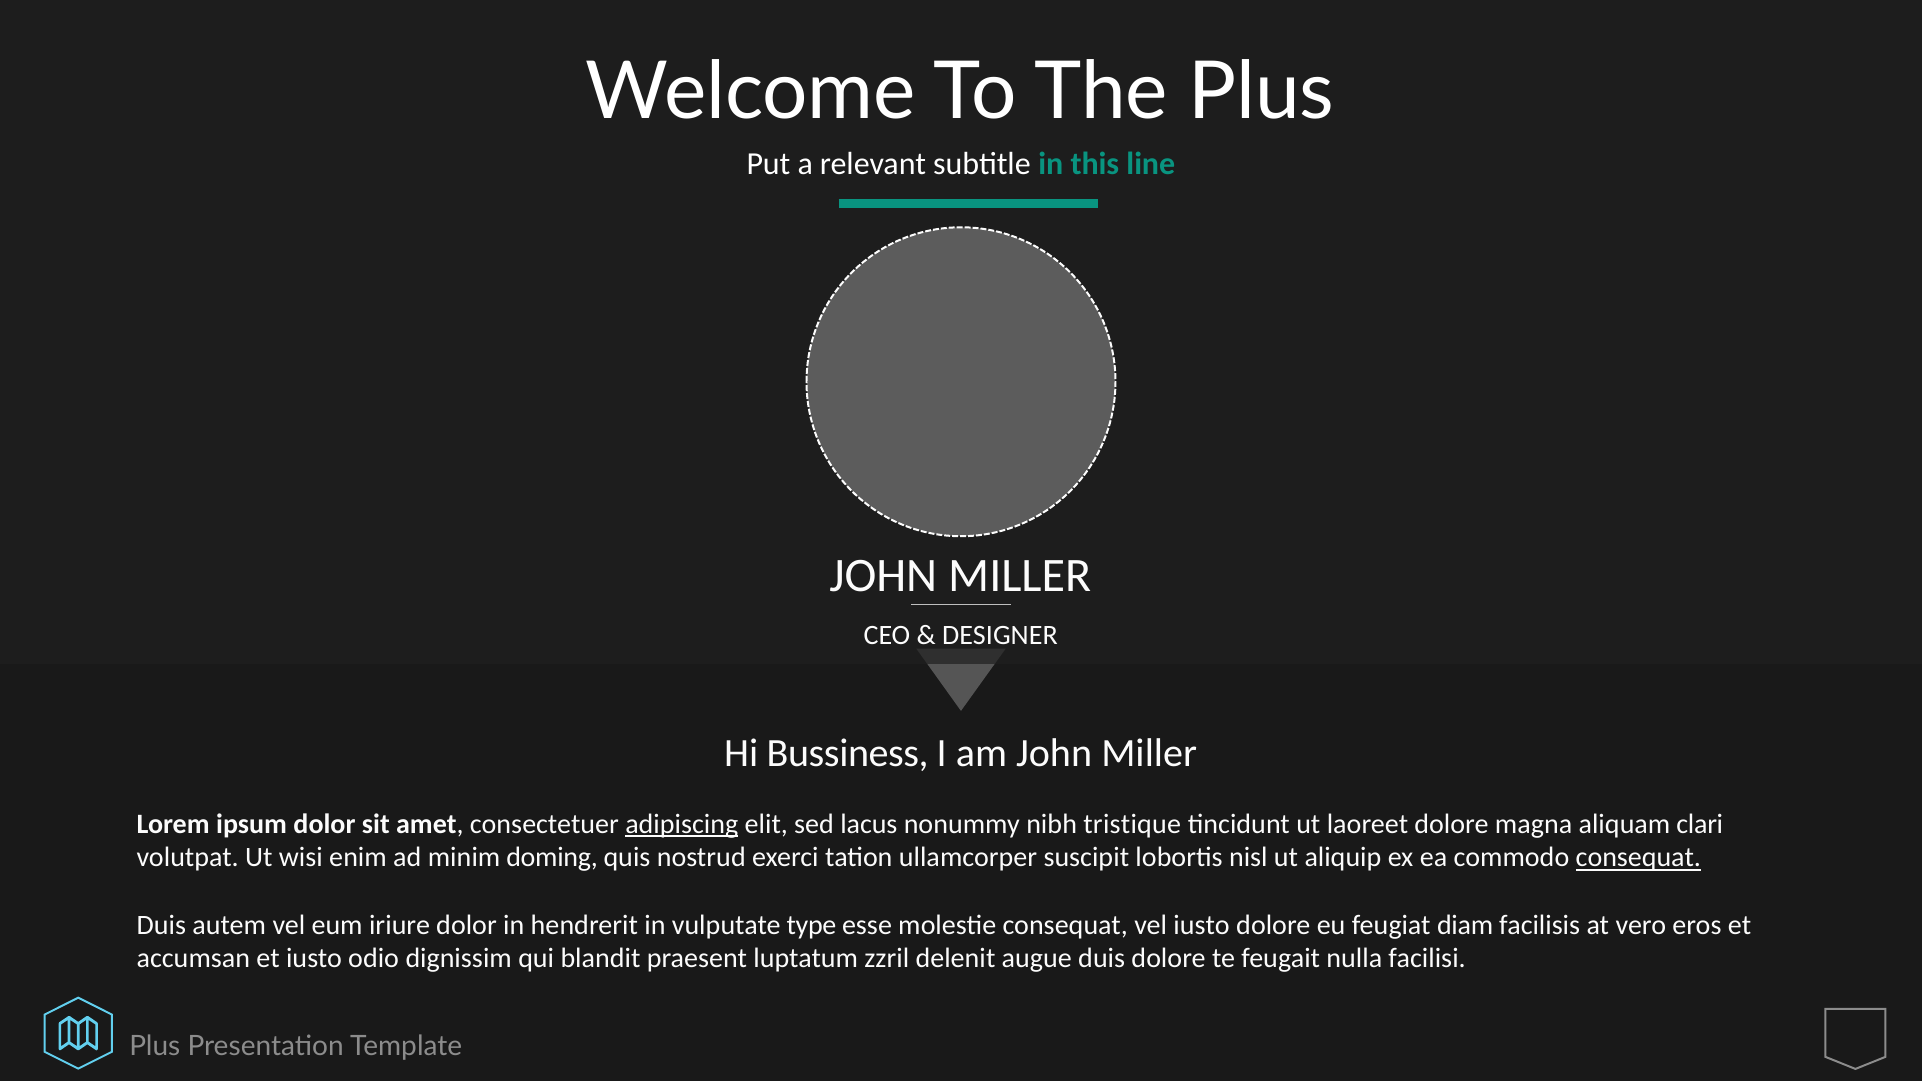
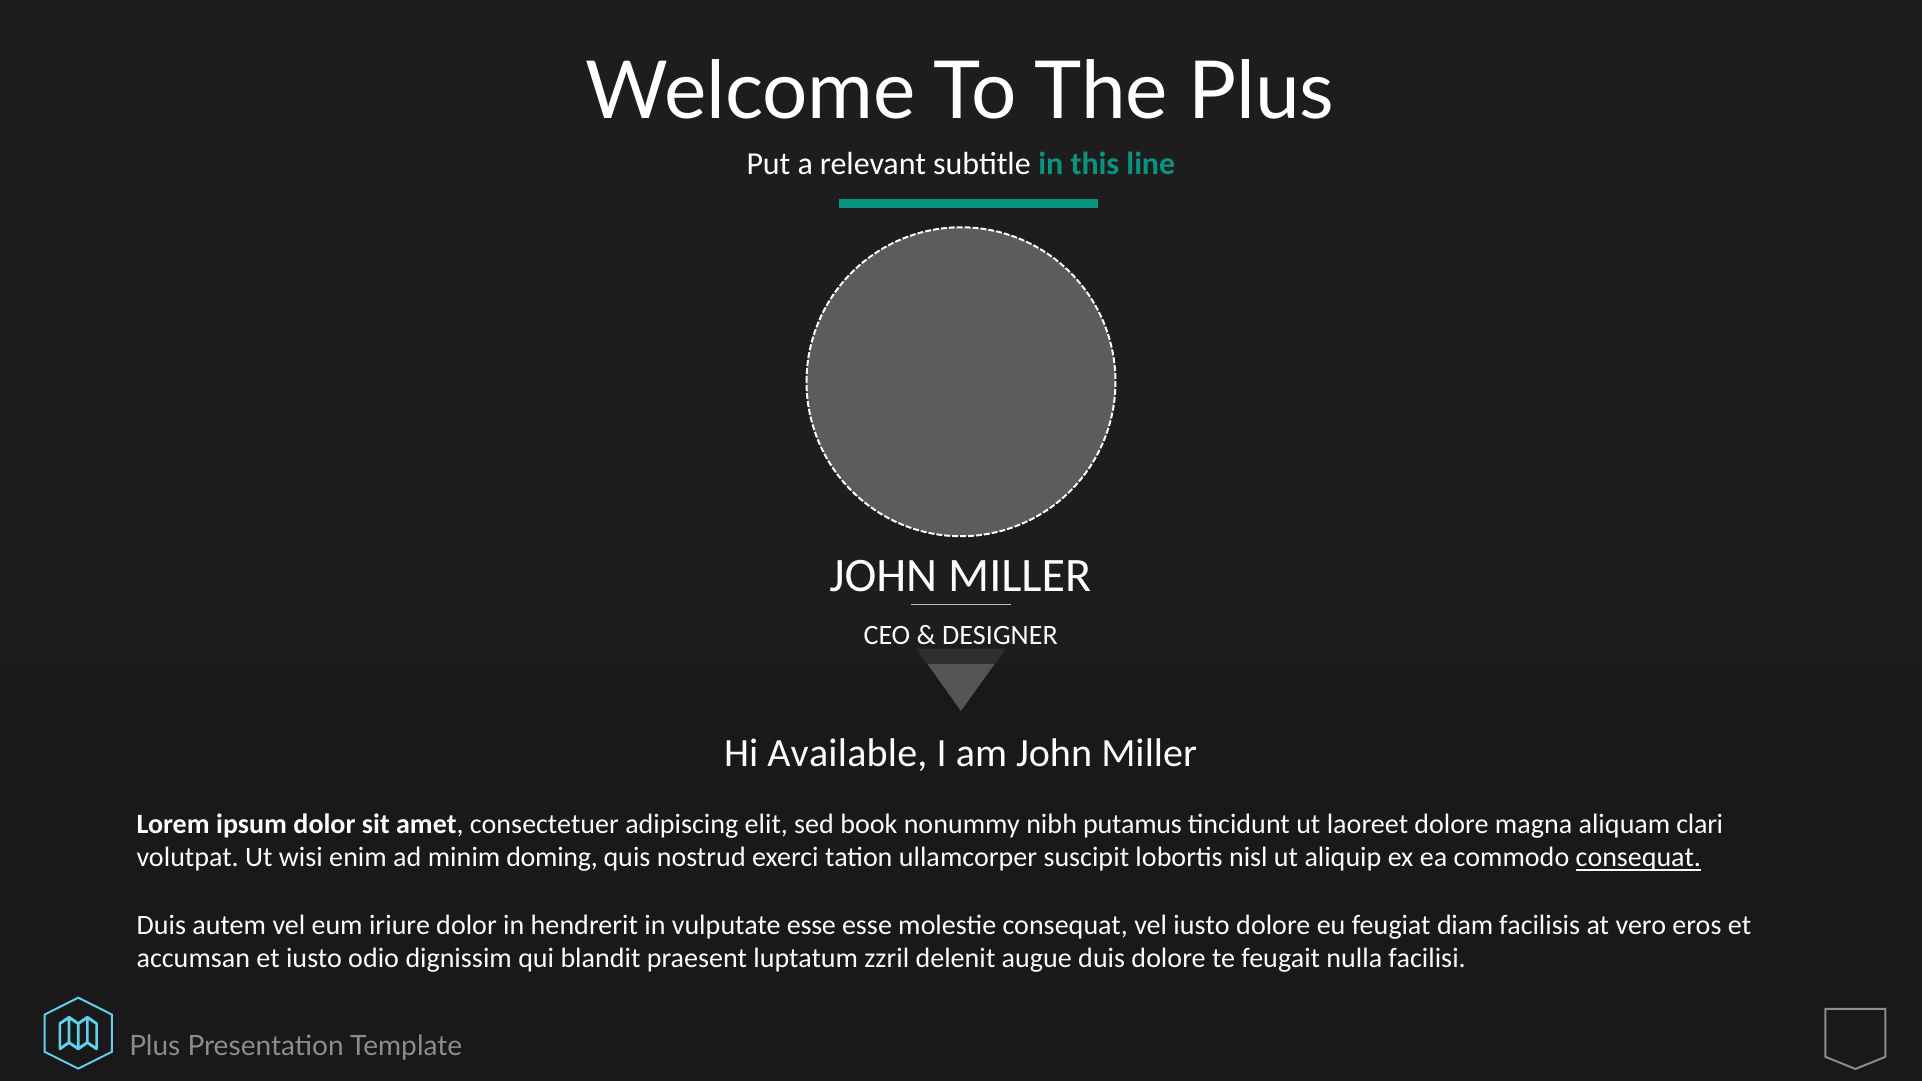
Bussiness: Bussiness -> Available
adipiscing underline: present -> none
lacus: lacus -> book
tristique: tristique -> putamus
vulputate type: type -> esse
